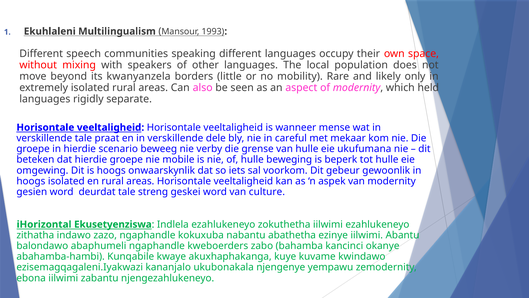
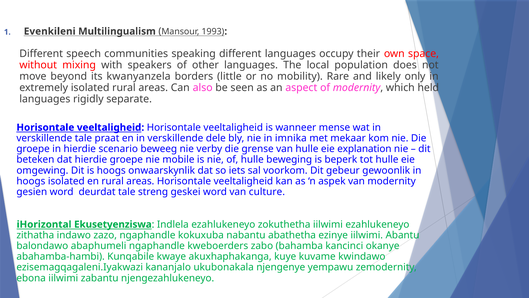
Ekuhlaleni: Ekuhlaleni -> Evenkileni
careful: careful -> imnika
ukufumana: ukufumana -> explanation
